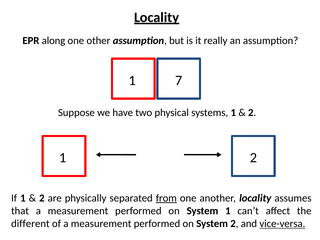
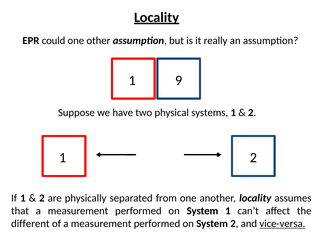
along: along -> could
7: 7 -> 9
from underline: present -> none
